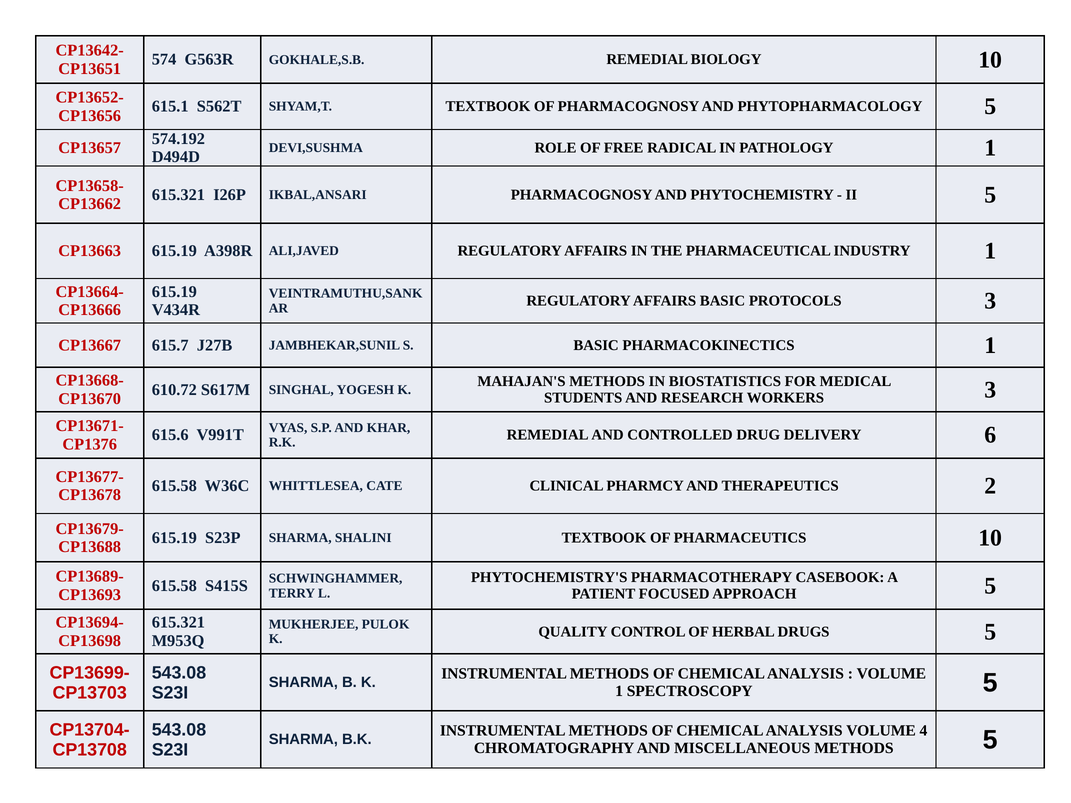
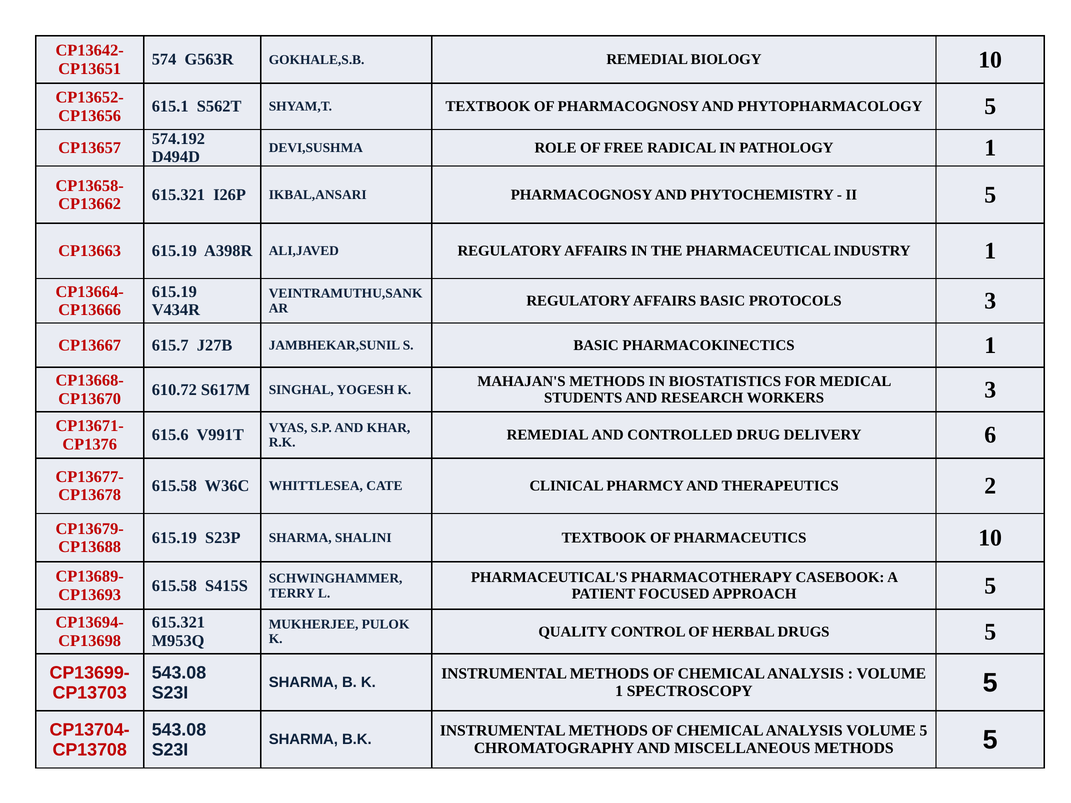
PHYTOCHEMISTRY'S: PHYTOCHEMISTRY'S -> PHARMACEUTICAL'S
VOLUME 4: 4 -> 5
